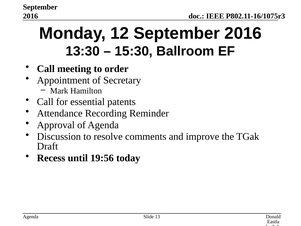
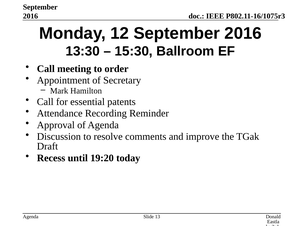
19:56: 19:56 -> 19:20
